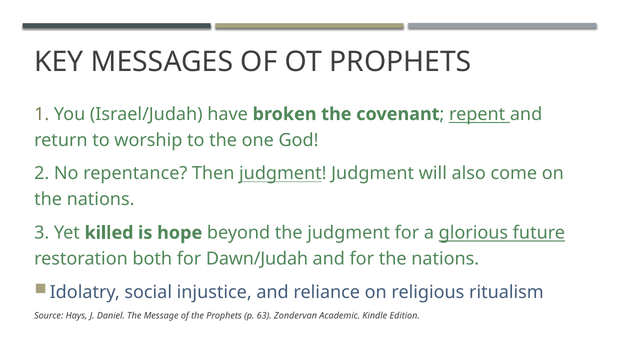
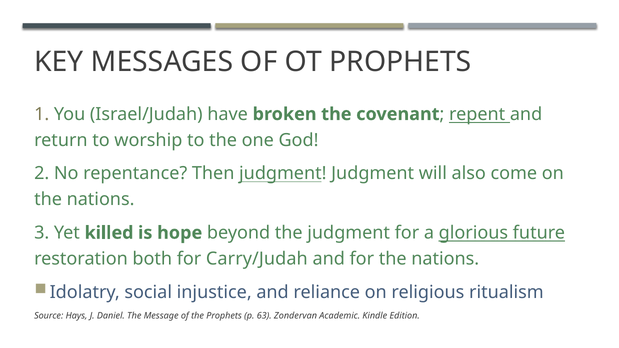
Dawn/Judah: Dawn/Judah -> Carry/Judah
